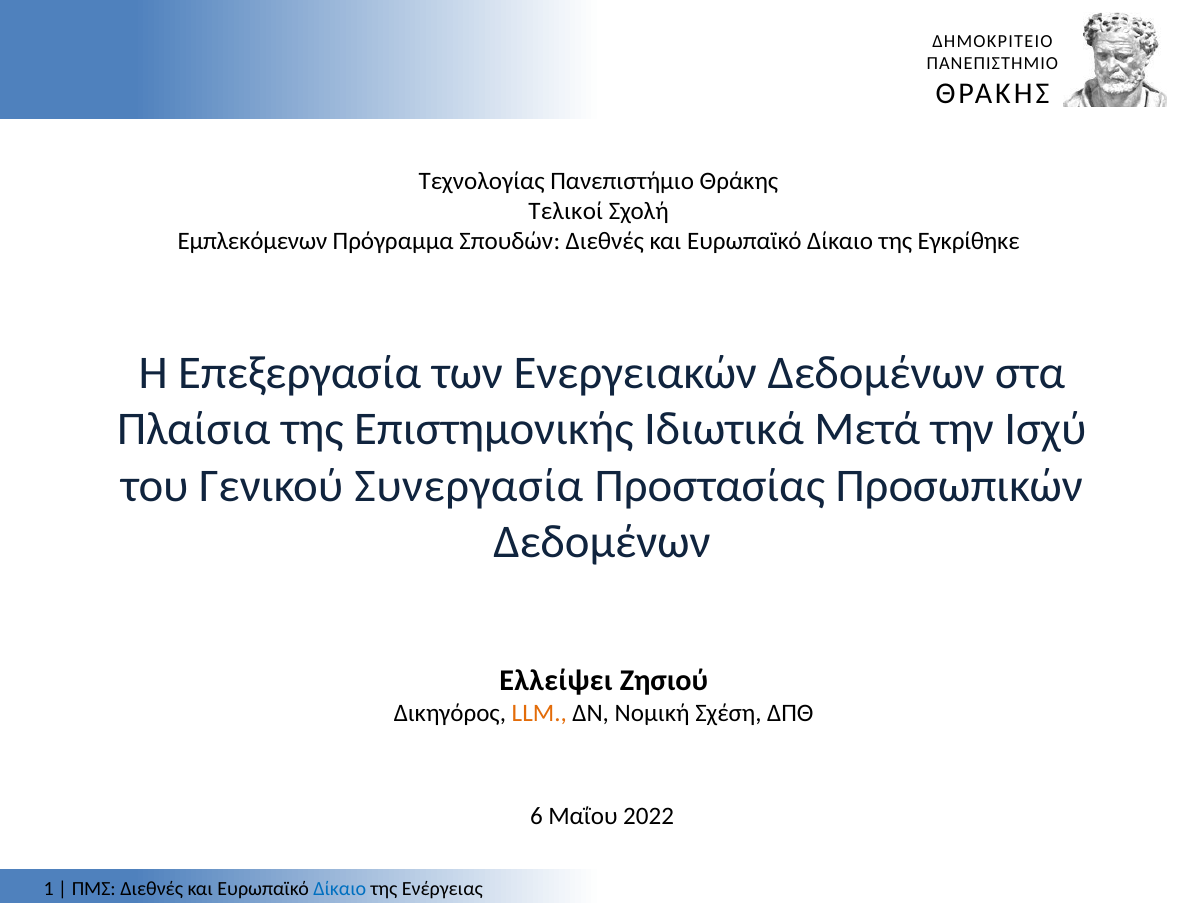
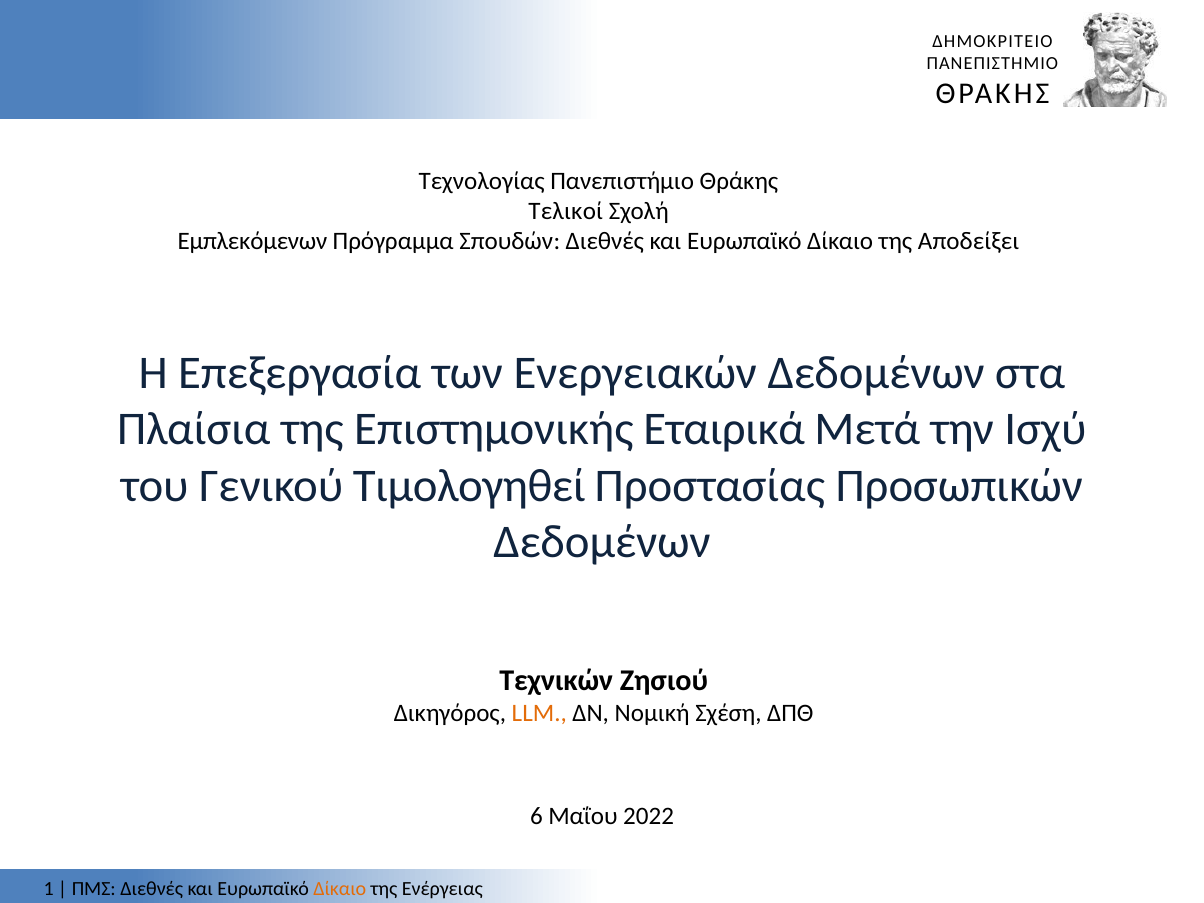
Εγκρίθηκε: Εγκρίθηκε -> Αποδείξει
Ιδιωτικά: Ιδιωτικά -> Εταιρικά
Συνεργασία: Συνεργασία -> Τιμολογηθεί
Ελλείψει: Ελλείψει -> Τεχνικών
Δίκαιο at (340, 889) colour: blue -> orange
